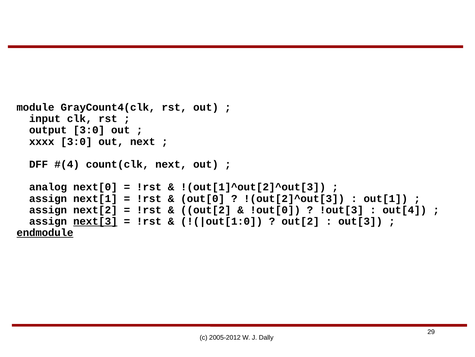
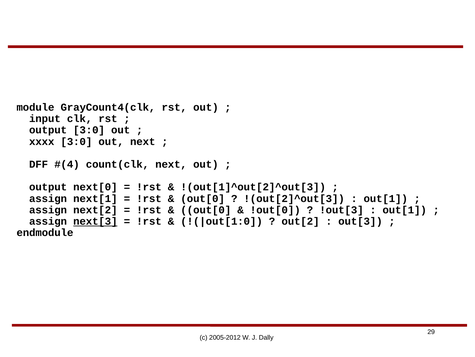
analog at (48, 187): analog -> output
out[2 at (206, 210): out[2 -> out[0
out[4 at (405, 210): out[4 -> out[1
endmodule underline: present -> none
